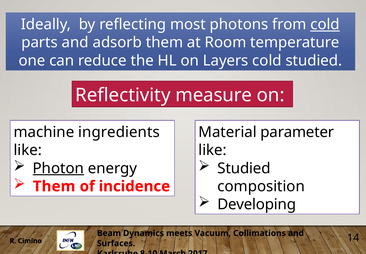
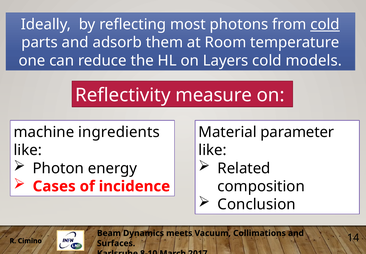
cold studied: studied -> models
Photon underline: present -> none
Studied at (244, 168): Studied -> Related
Them at (54, 186): Them -> Cases
Developing: Developing -> Conclusion
